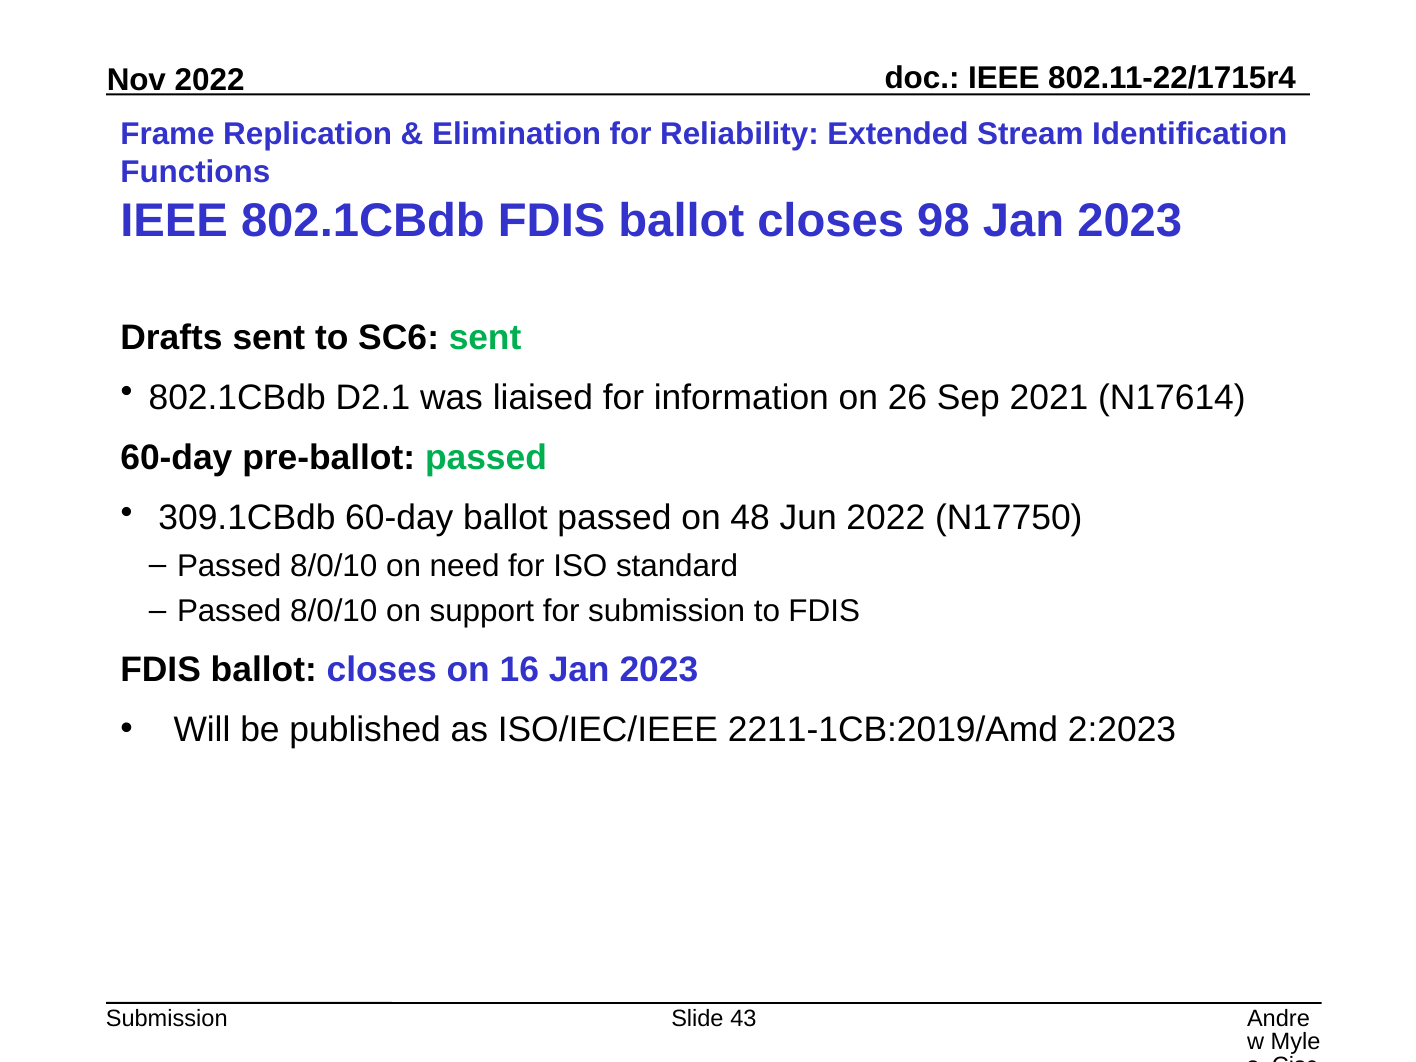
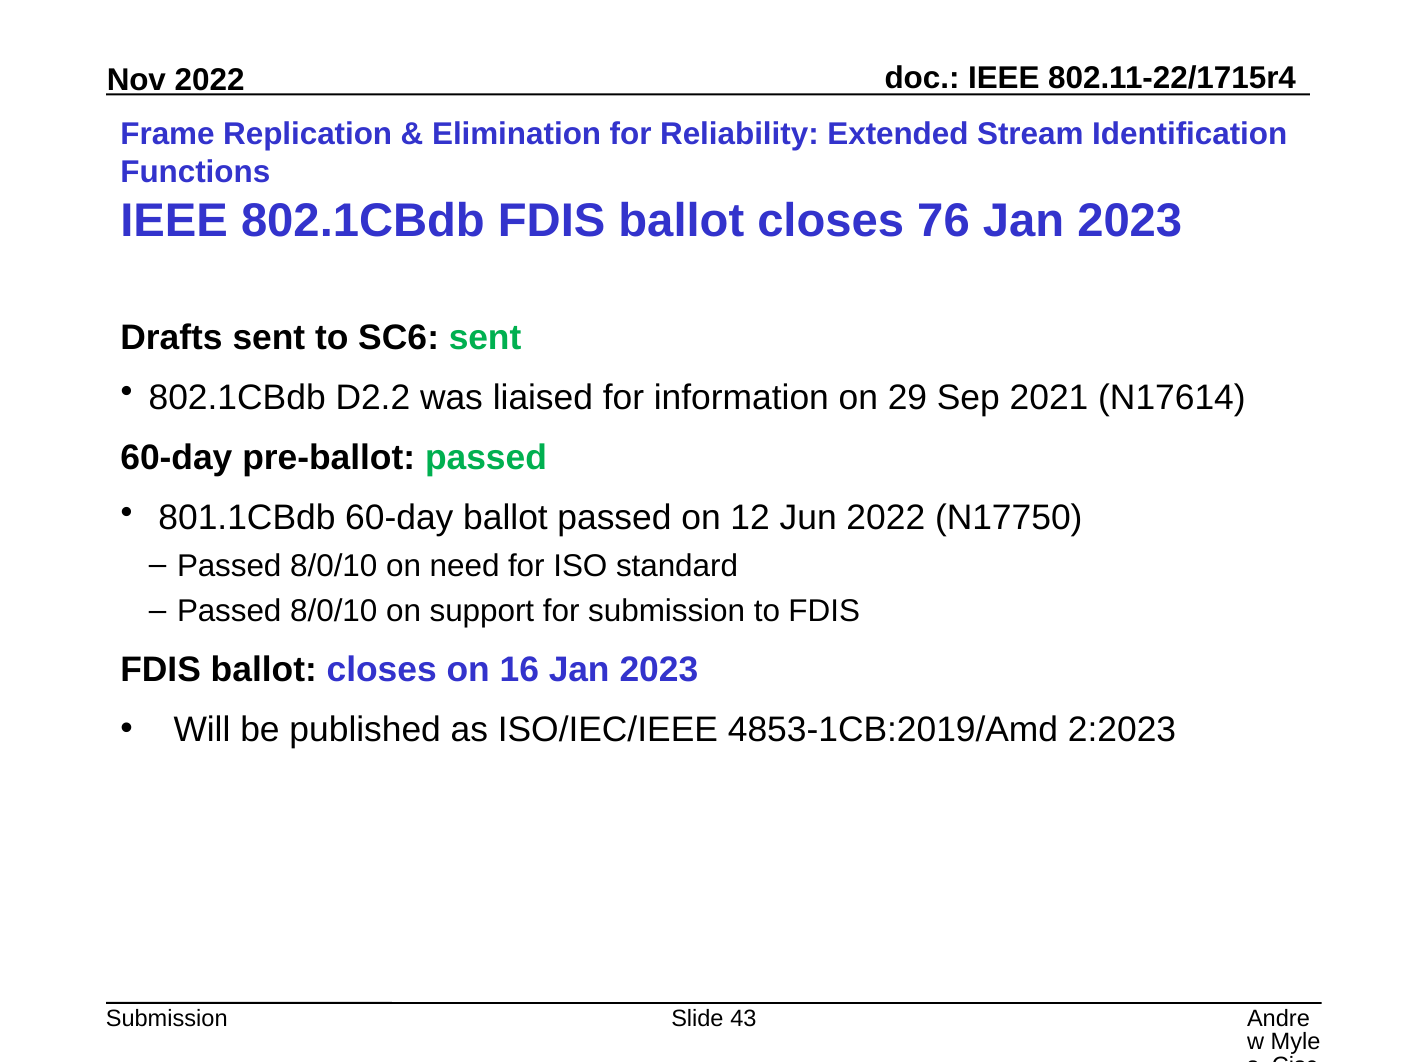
98: 98 -> 76
D2.1: D2.1 -> D2.2
26: 26 -> 29
309.1CBdb: 309.1CBdb -> 801.1CBdb
48: 48 -> 12
2211-1CB:2019/Amd: 2211-1CB:2019/Amd -> 4853-1CB:2019/Amd
